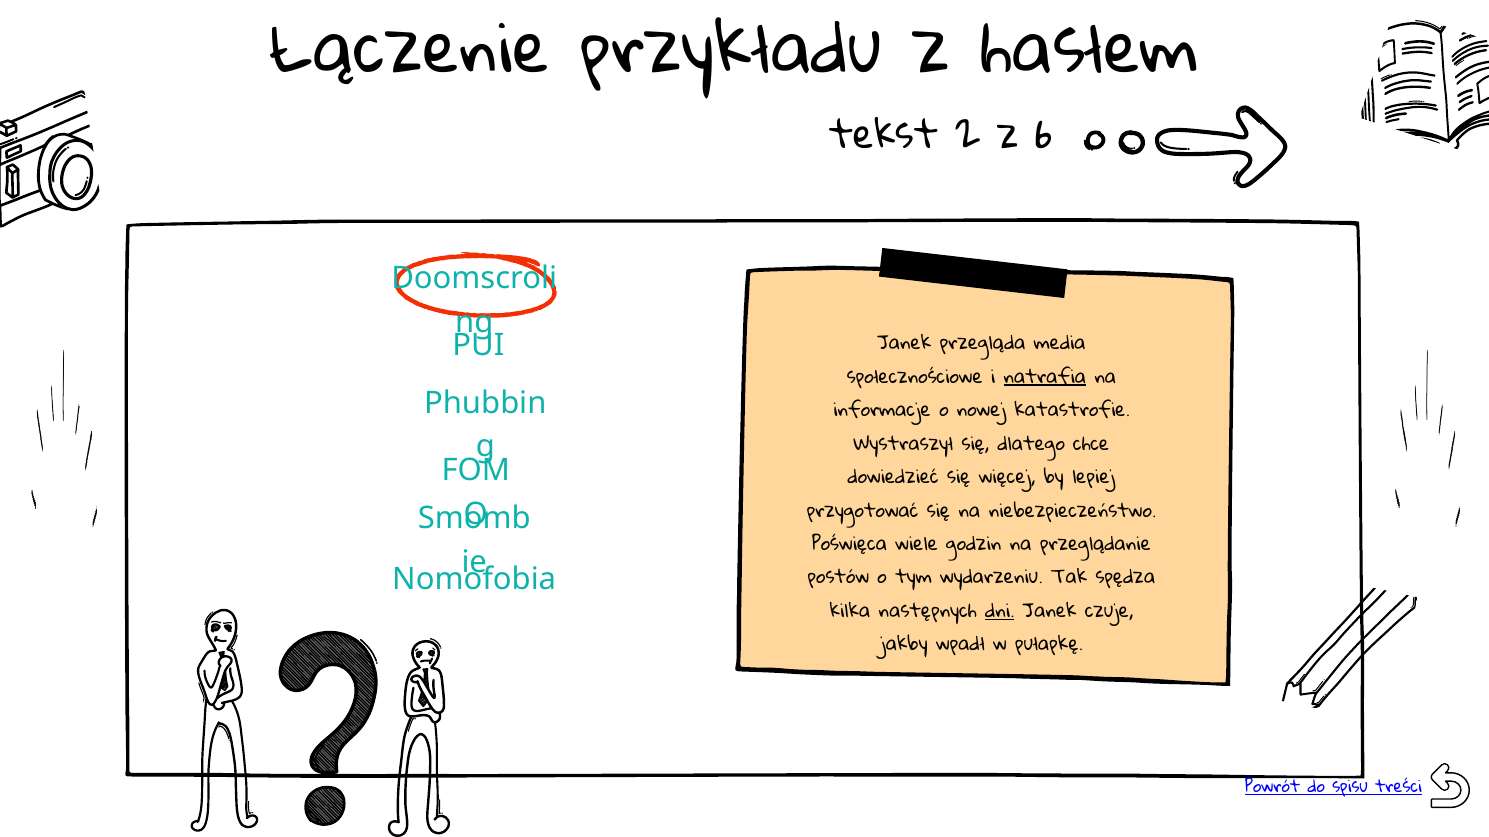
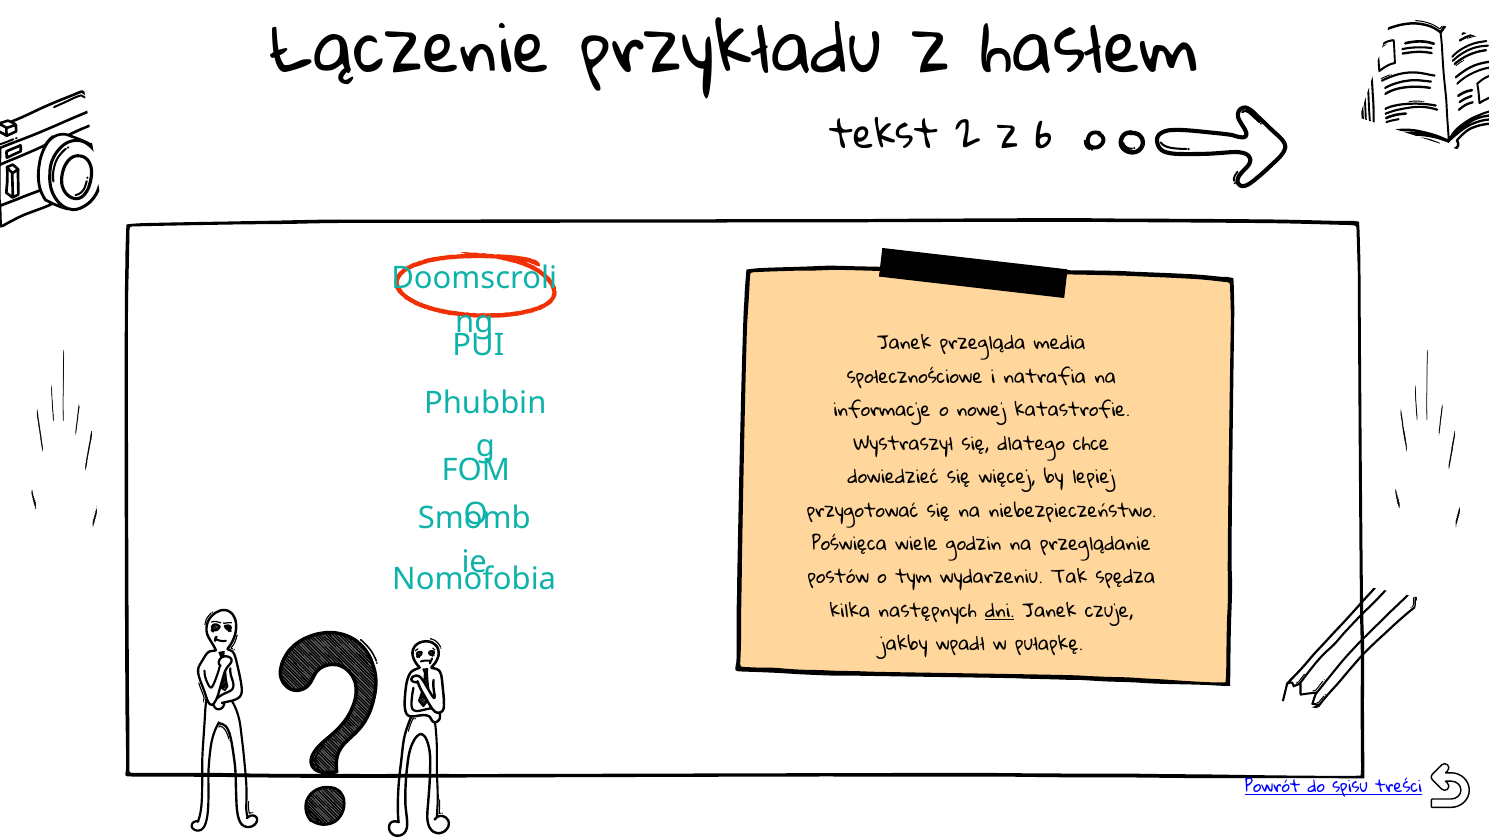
natrafia underline: present -> none
